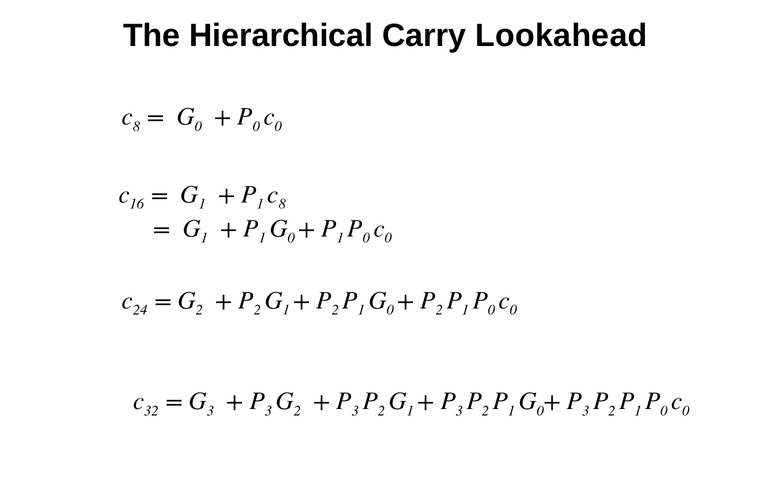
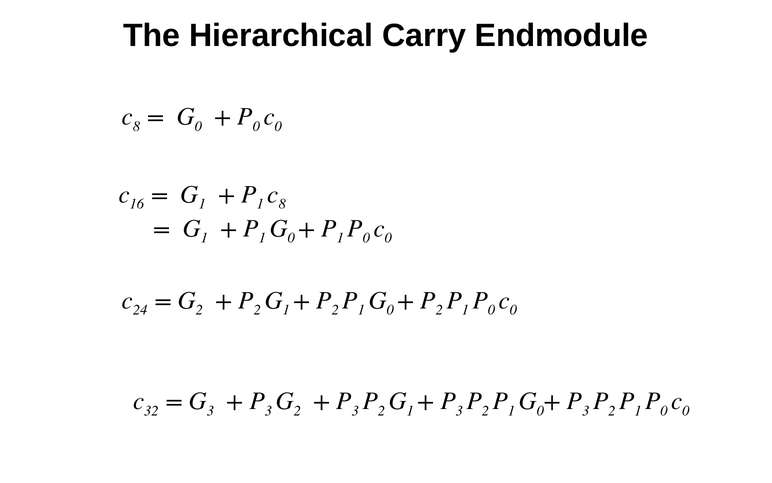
Lookahead: Lookahead -> Endmodule
